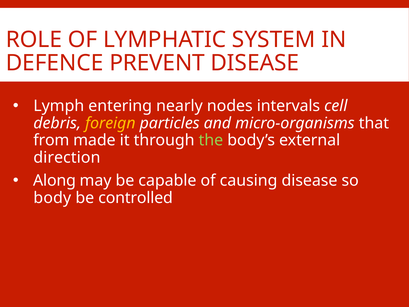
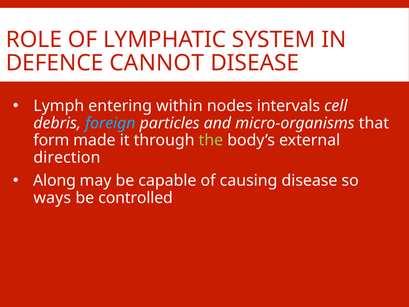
PREVENT: PREVENT -> CANNOT
nearly: nearly -> within
foreign colour: yellow -> light blue
from: from -> form
body: body -> ways
